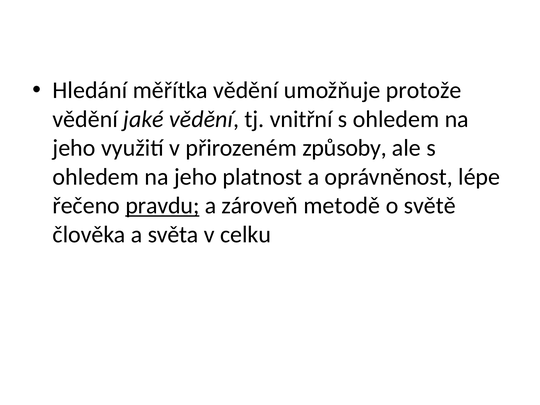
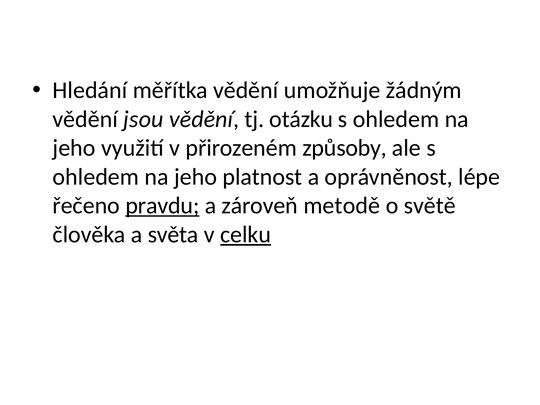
protože: protože -> žádným
jaké: jaké -> jsou
vnitřní: vnitřní -> otázku
celku underline: none -> present
